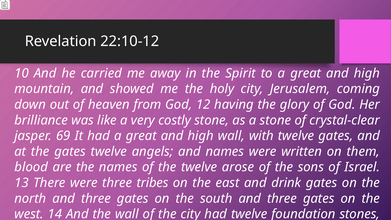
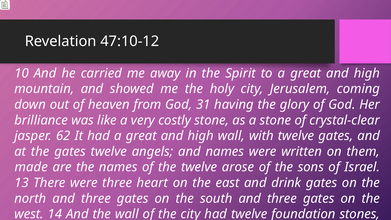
22:10-12: 22:10-12 -> 47:10-12
12: 12 -> 31
69: 69 -> 62
blood: blood -> made
tribes: tribes -> heart
